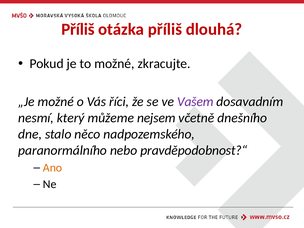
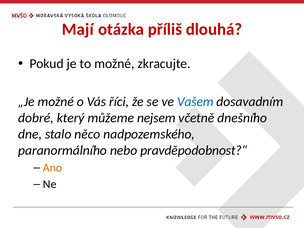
Příliš at (78, 29): Příliš -> Mají
Vašem colour: purple -> blue
nesmí: nesmí -> dobré
